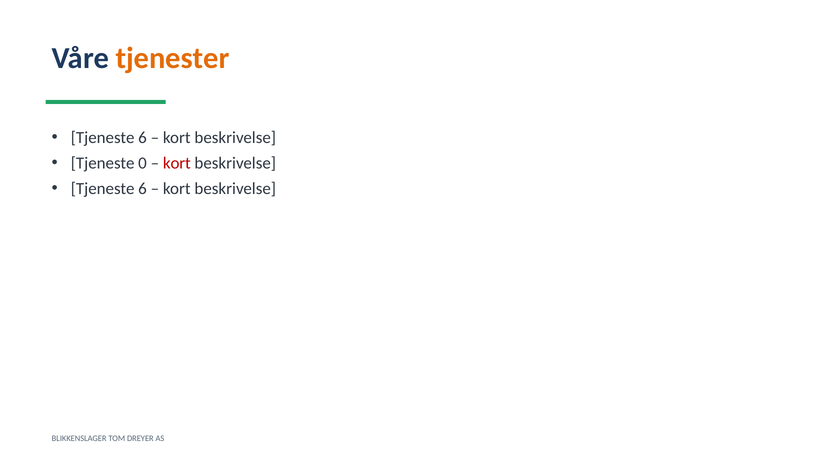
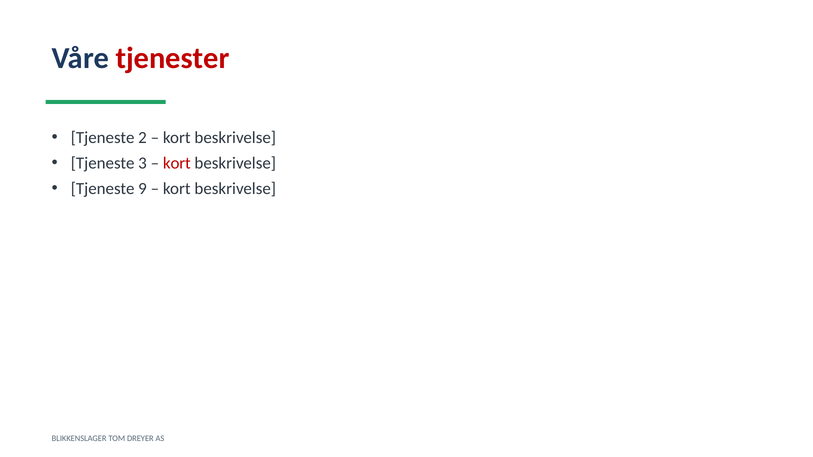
tjenester colour: orange -> red
6 at (143, 138): 6 -> 2
0: 0 -> 3
6 at (143, 189): 6 -> 9
